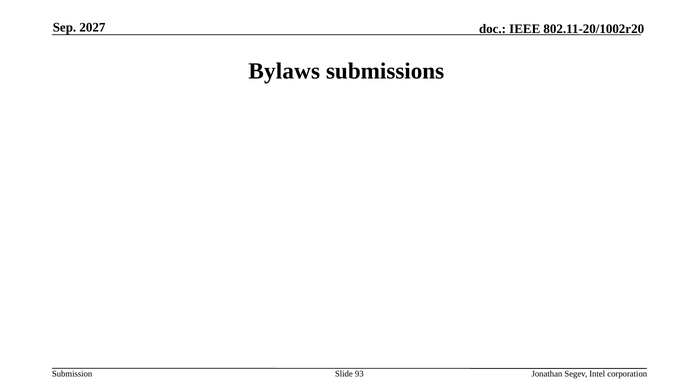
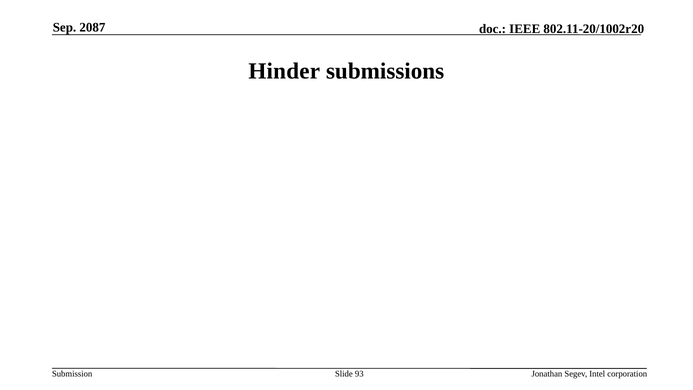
2027: 2027 -> 2087
Bylaws: Bylaws -> Hinder
